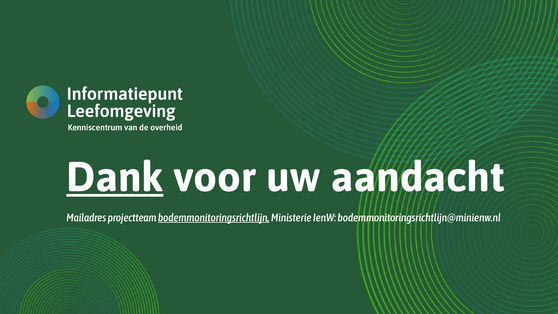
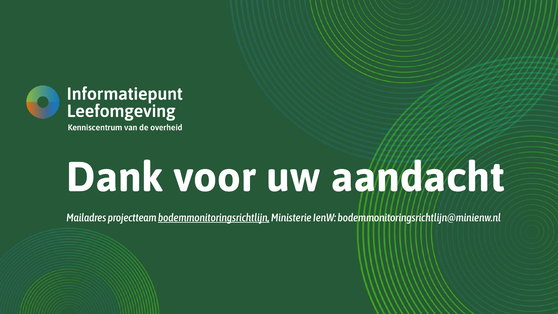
Dank underline: present -> none
